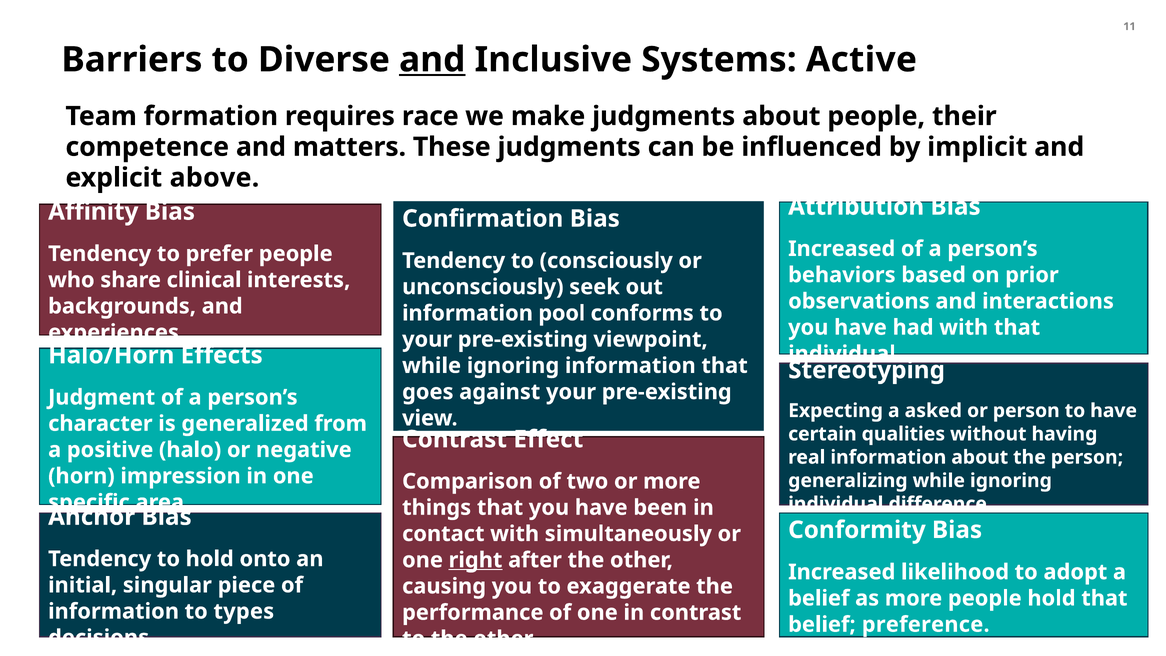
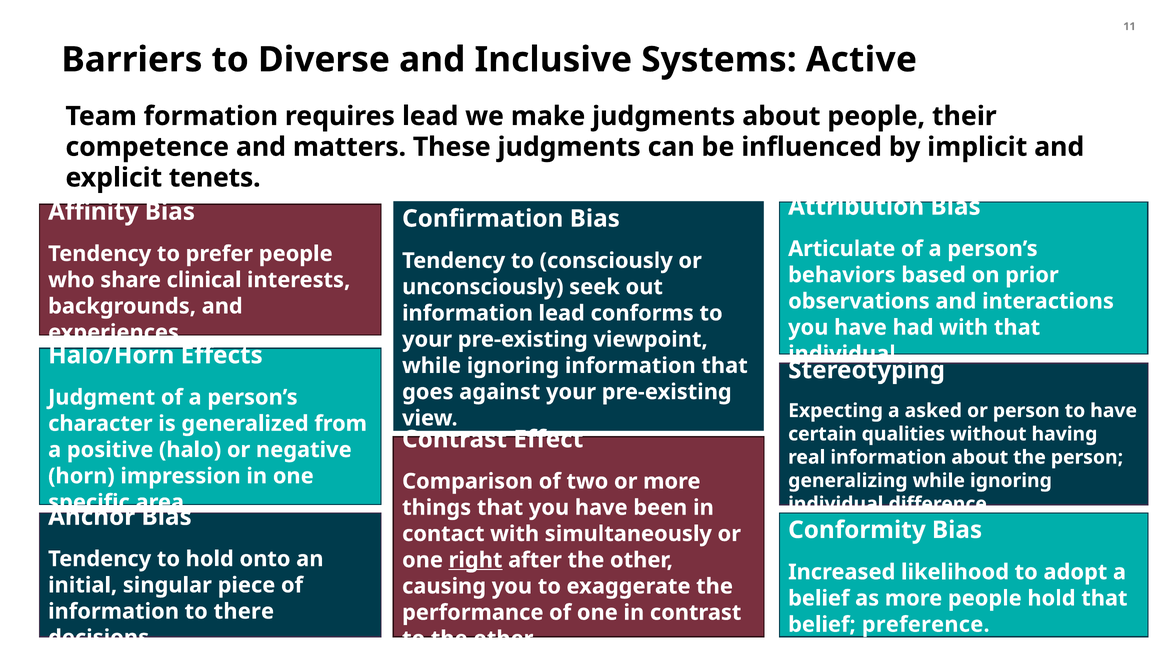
and at (432, 60) underline: present -> none
requires race: race -> lead
above: above -> tenets
Increased at (842, 249): Increased -> Articulate
information pool: pool -> lead
types: types -> there
